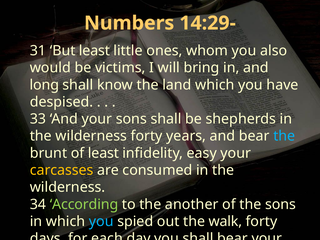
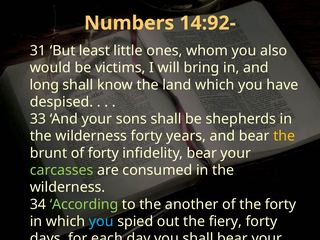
14:29-: 14:29- -> 14:92-
the at (284, 136) colour: light blue -> yellow
of least: least -> forty
infidelity easy: easy -> bear
carcasses colour: yellow -> light green
the sons: sons -> forty
walk: walk -> fiery
